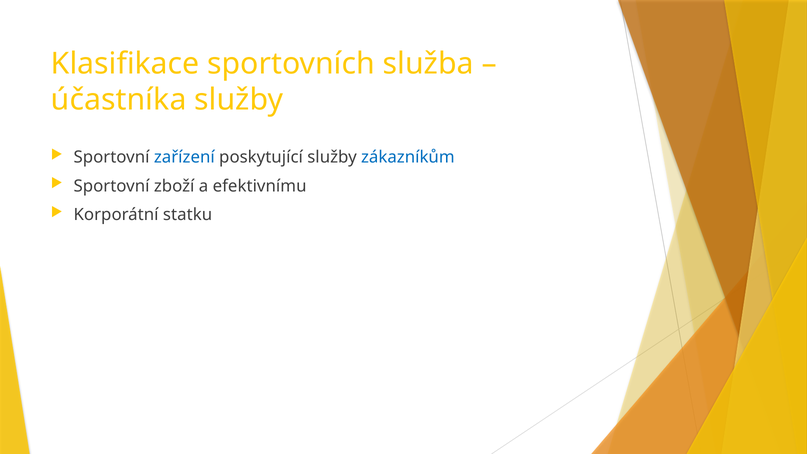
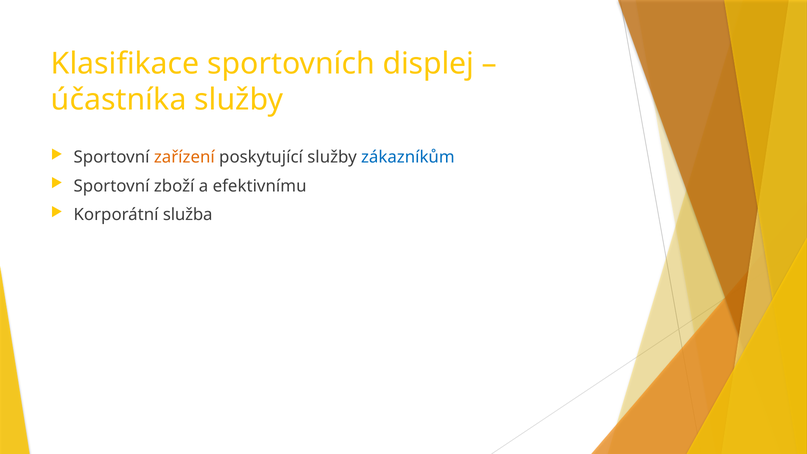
služba: služba -> displej
zařízení colour: blue -> orange
statku: statku -> služba
